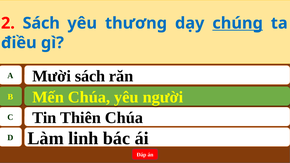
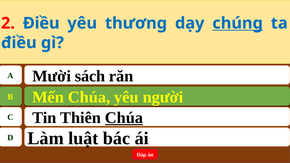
2 Sách: Sách -> Điều
Chúa at (124, 118) underline: none -> present
linh: linh -> luật
